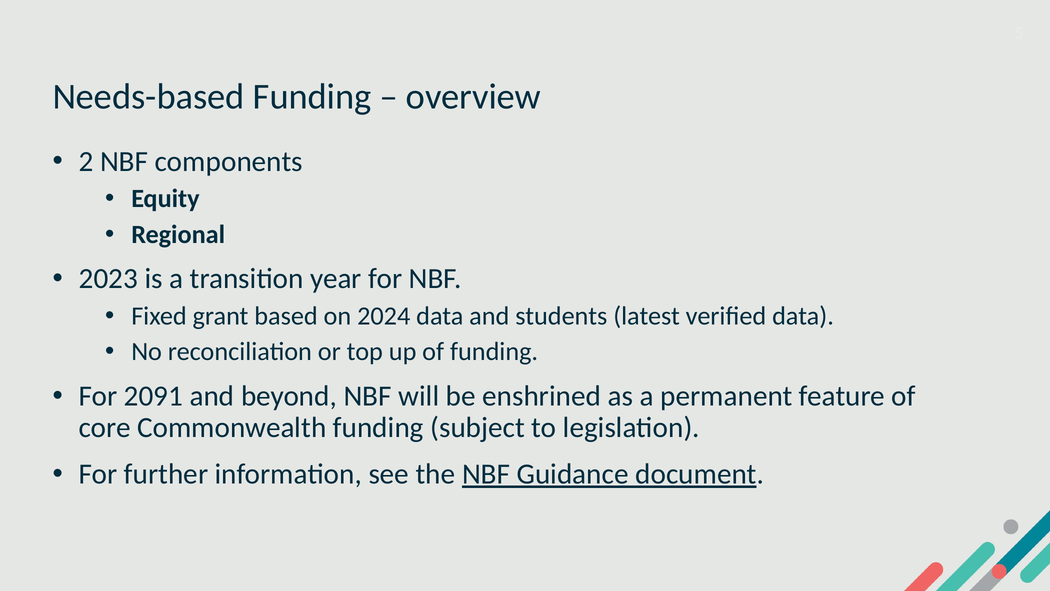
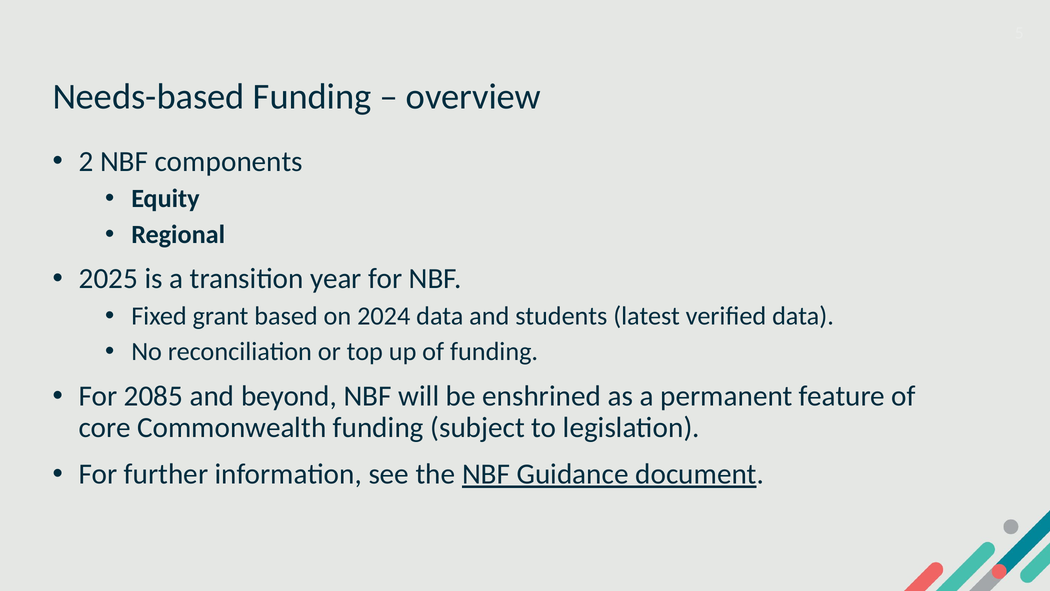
2023: 2023 -> 2025
2091: 2091 -> 2085
